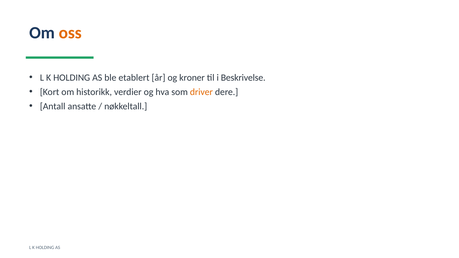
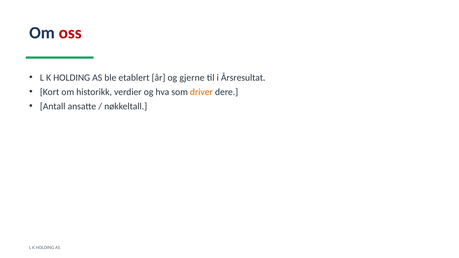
oss colour: orange -> red
kroner: kroner -> gjerne
Beskrivelse: Beskrivelse -> Årsresultat
